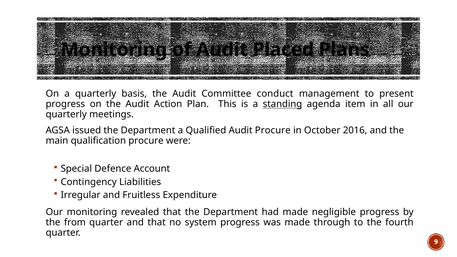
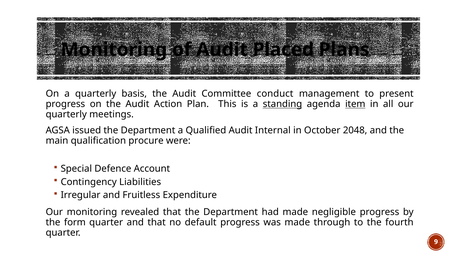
item underline: none -> present
Audit Procure: Procure -> Internal
2016: 2016 -> 2048
from: from -> form
system: system -> default
